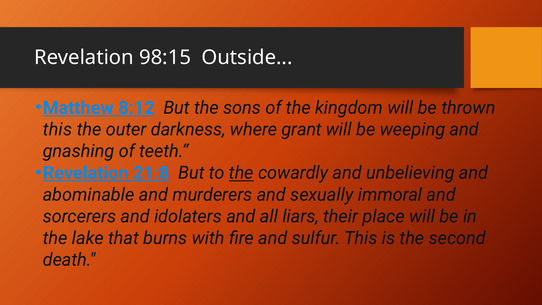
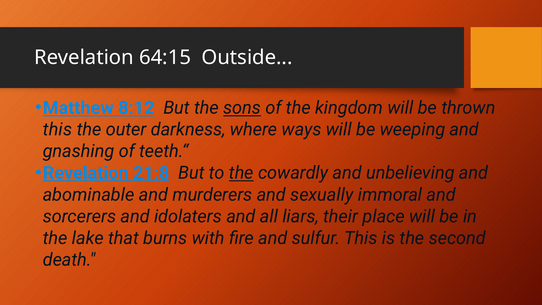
98:15: 98:15 -> 64:15
sons underline: none -> present
grant: grant -> ways
